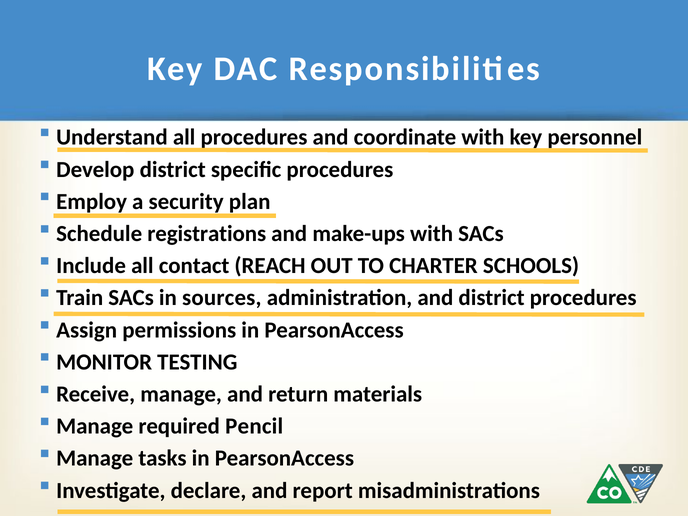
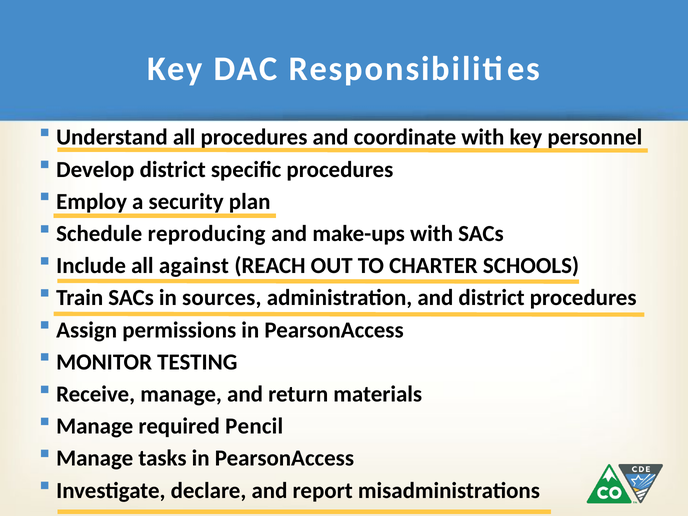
registrations: registrations -> reproducing
contact: contact -> against
